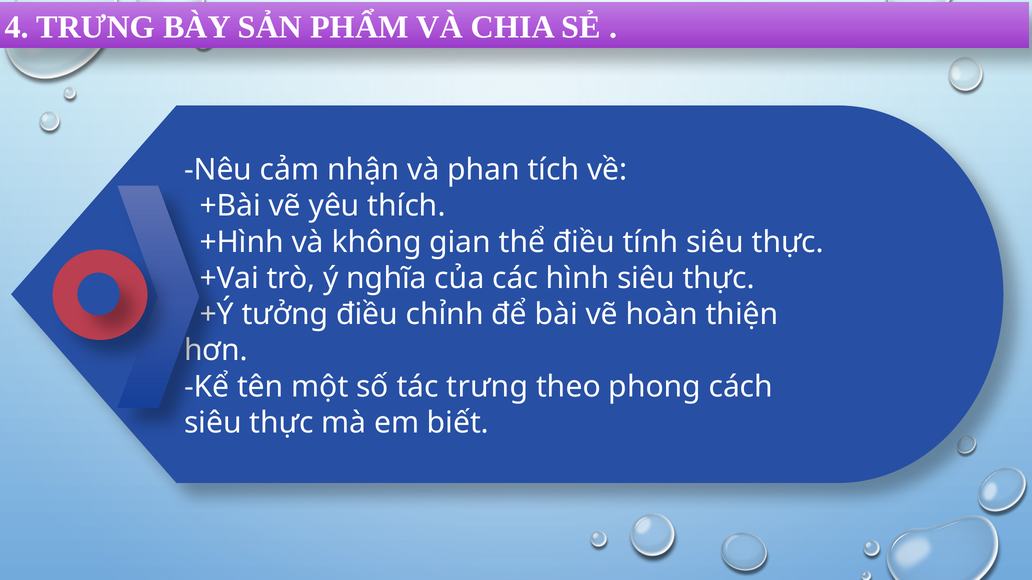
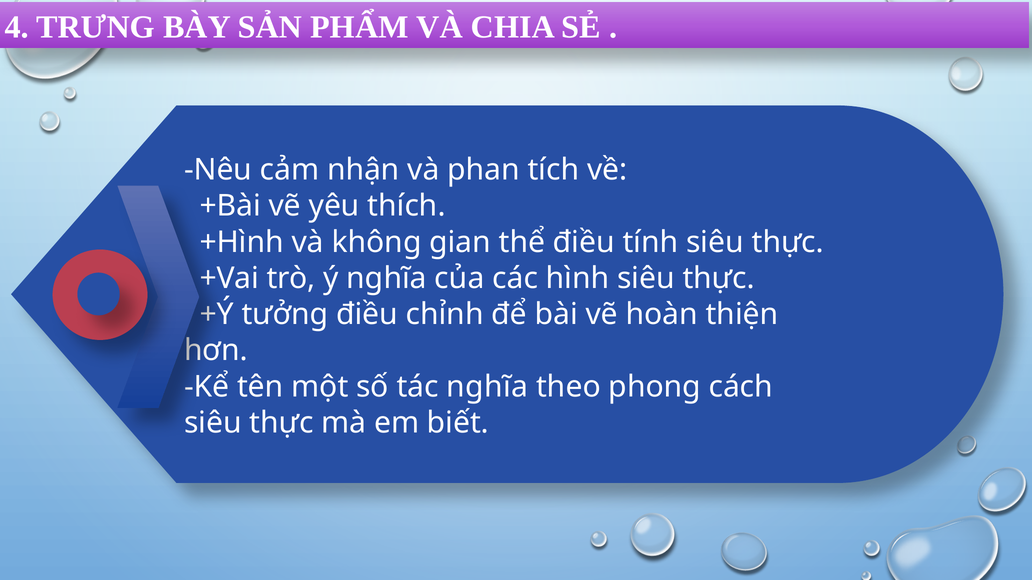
tác trưng: trưng -> nghĩa
